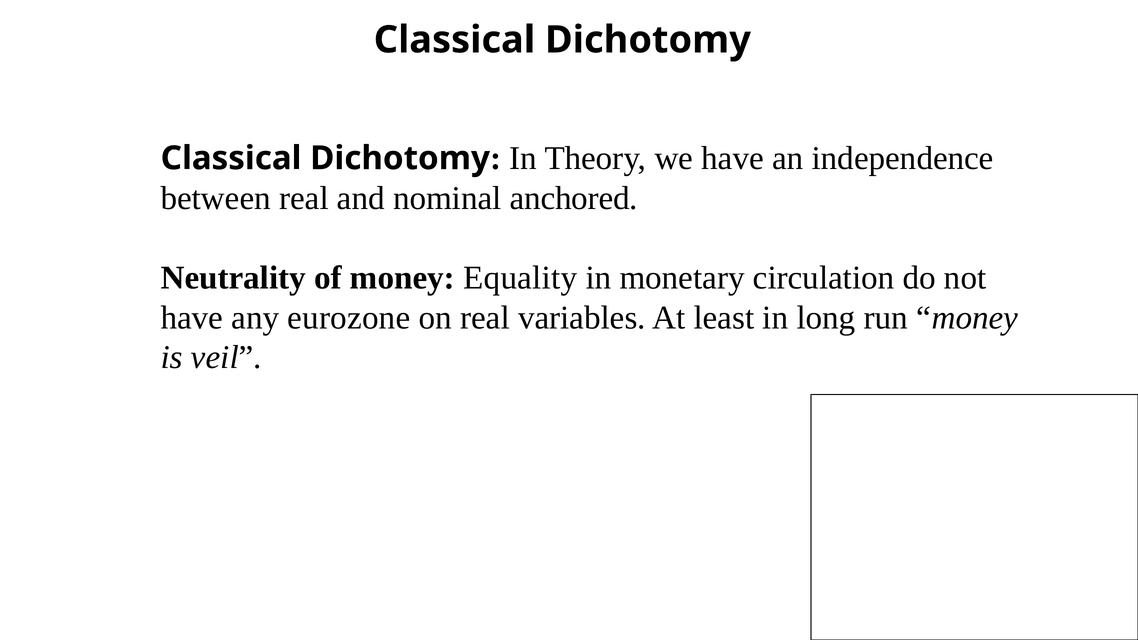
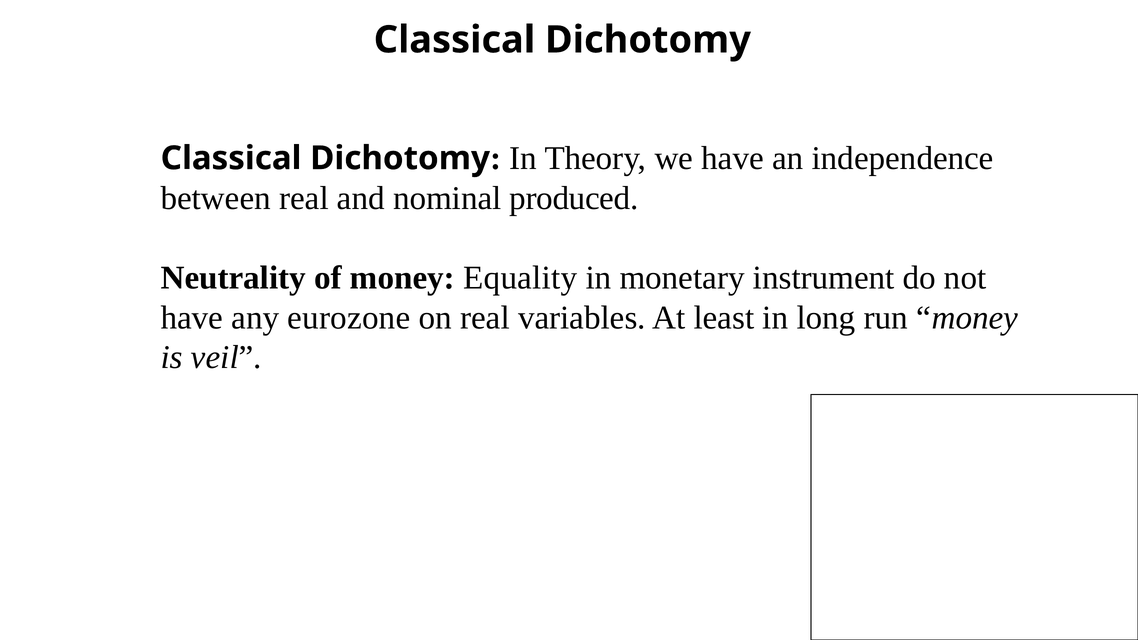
anchored: anchored -> produced
circulation: circulation -> instrument
